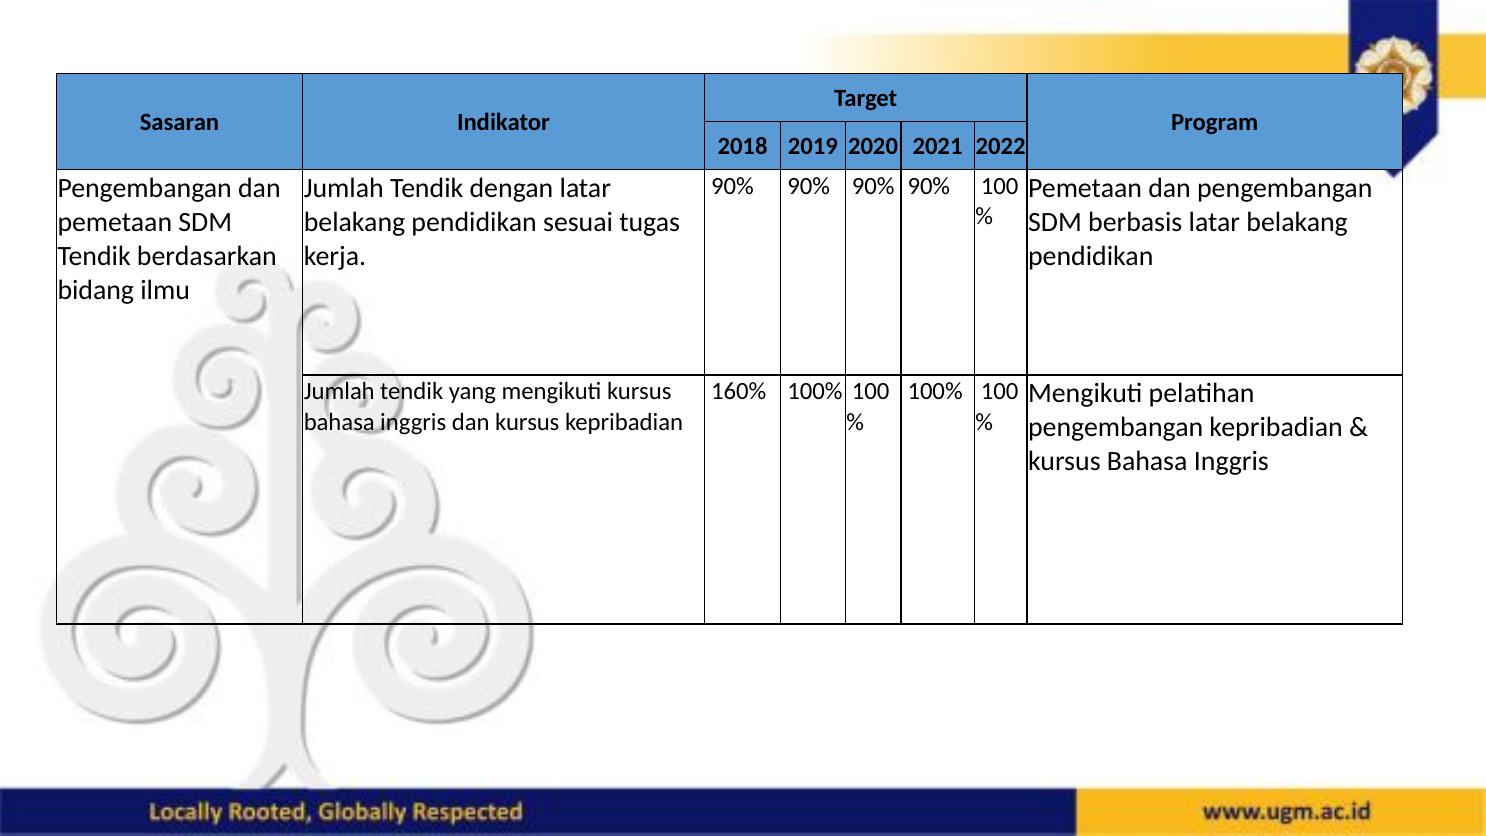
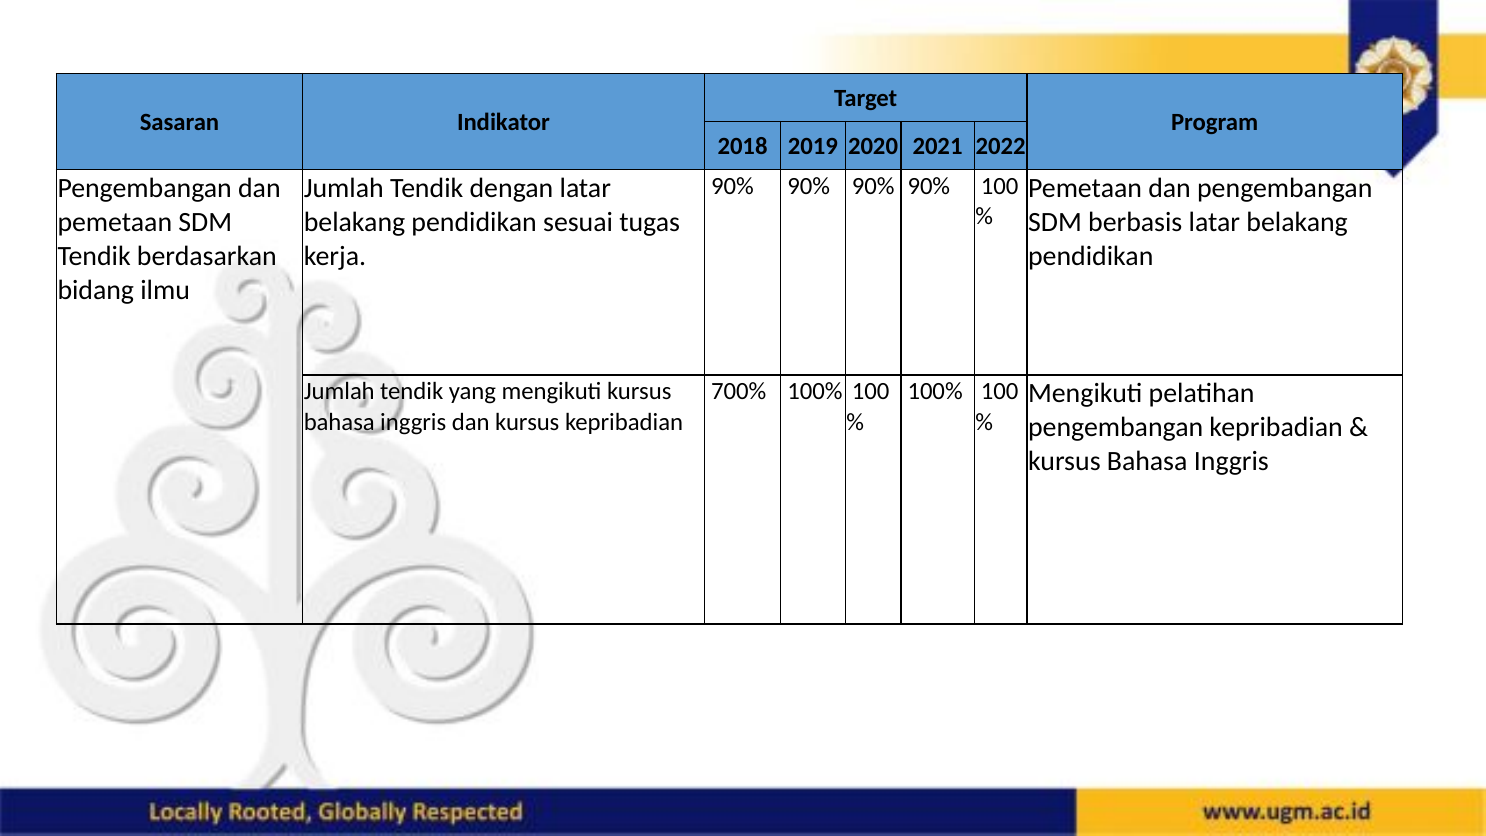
160%: 160% -> 700%
